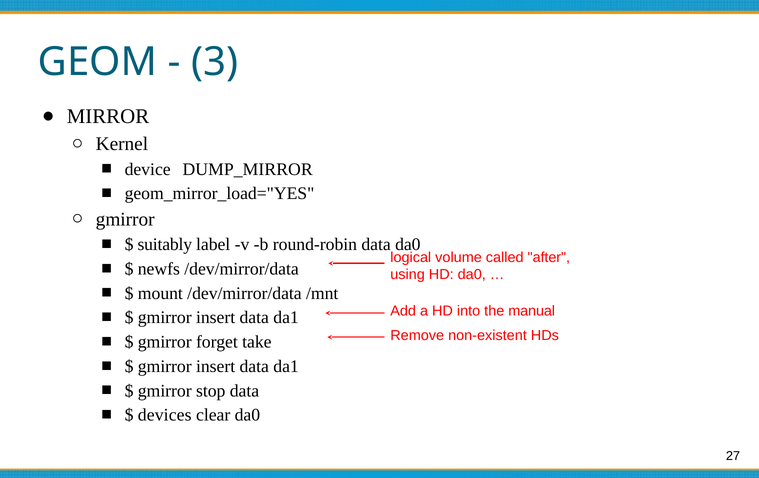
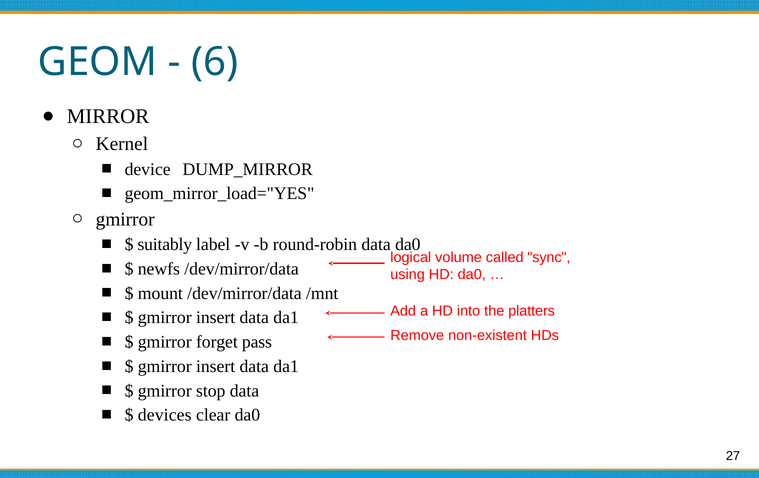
3: 3 -> 6
after: after -> sync
manual: manual -> platters
take: take -> pass
